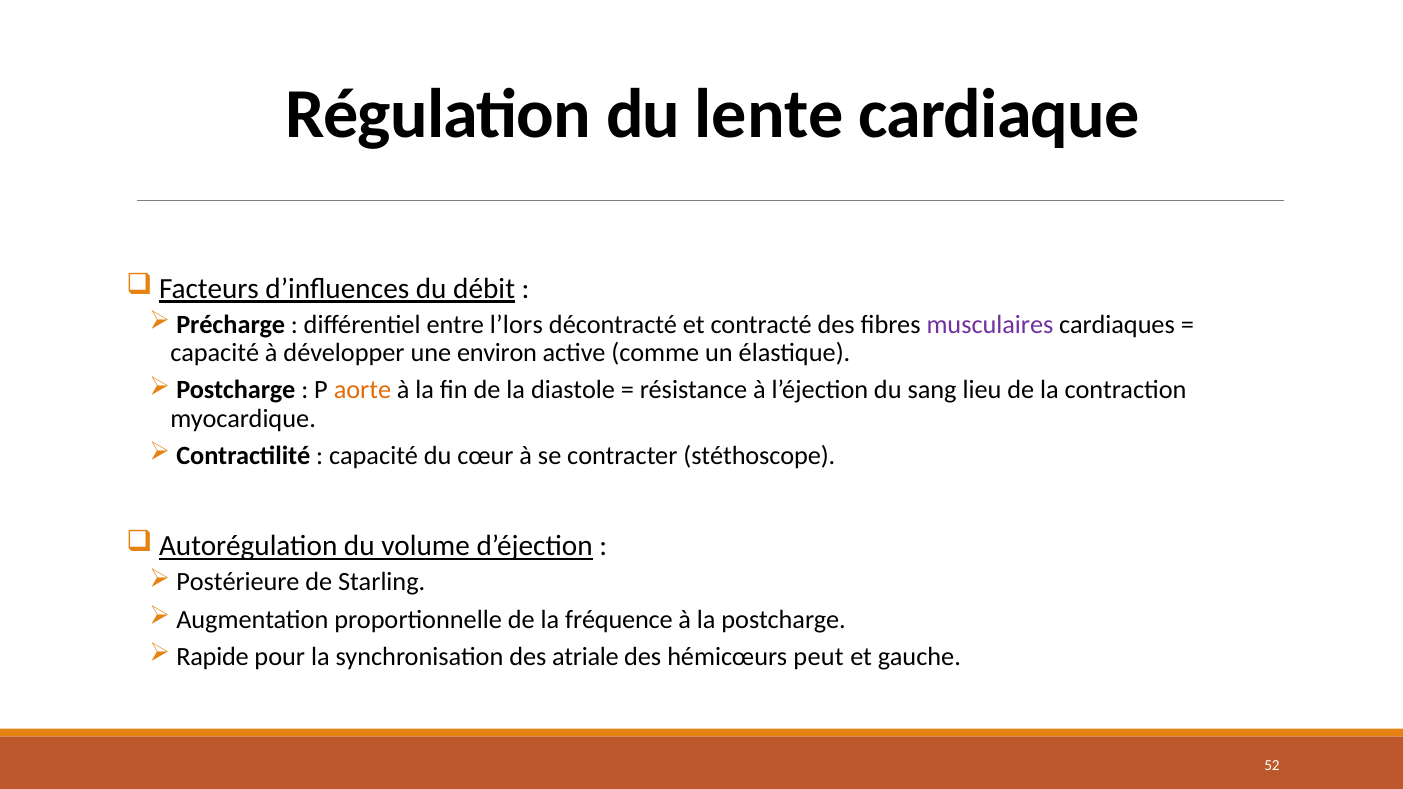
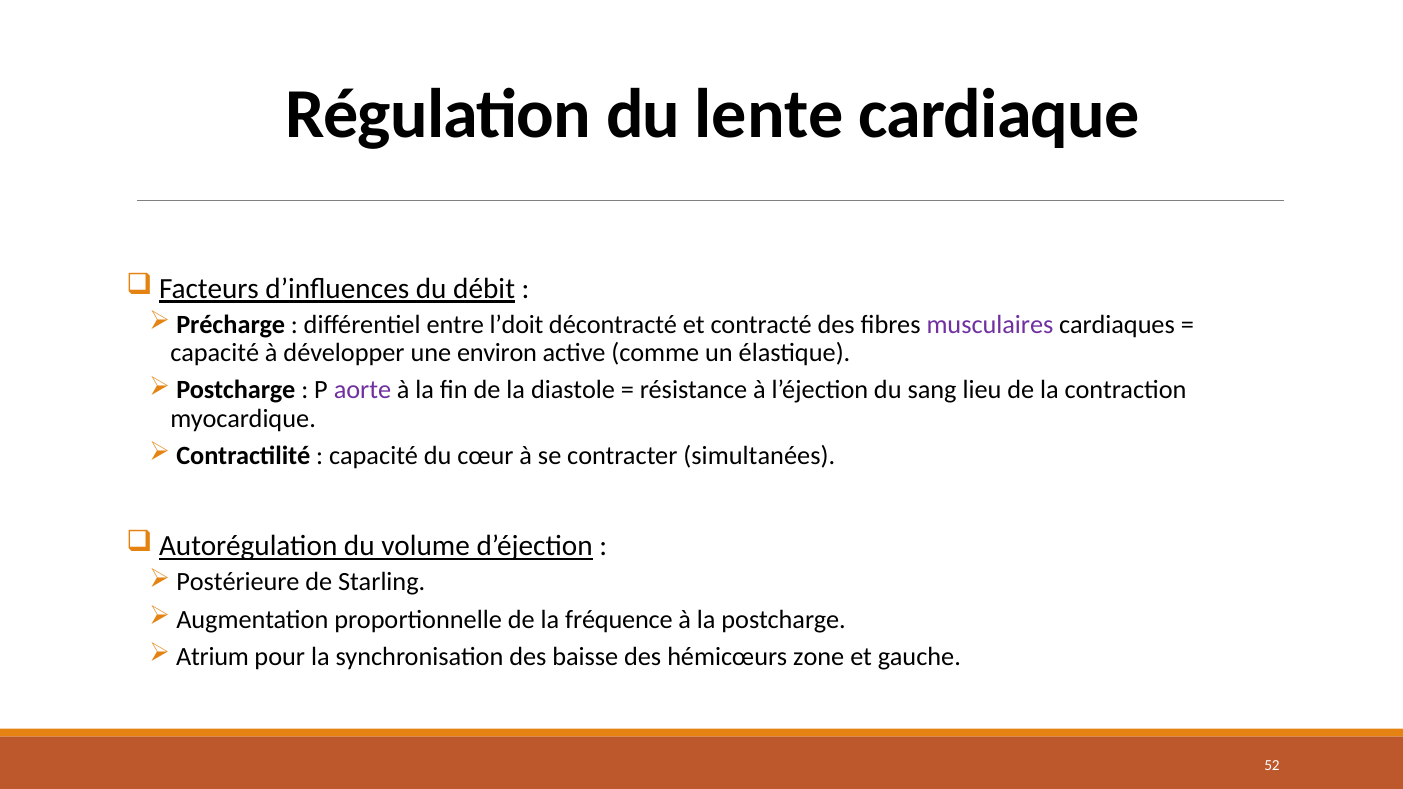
l’lors: l’lors -> l’doit
aorte colour: orange -> purple
stéthoscope: stéthoscope -> simultanées
Rapide: Rapide -> Atrium
atriale: atriale -> baisse
peut: peut -> zone
